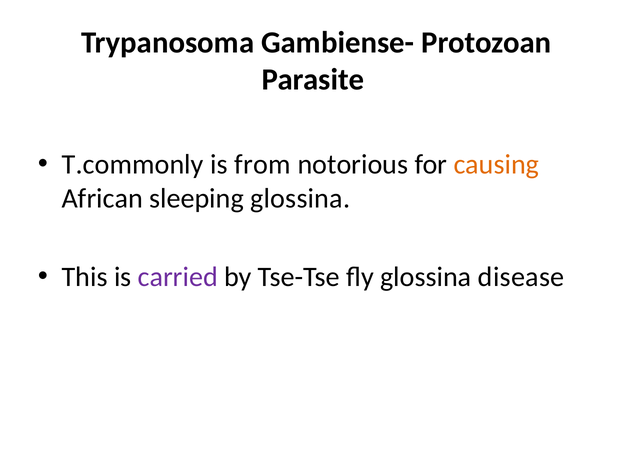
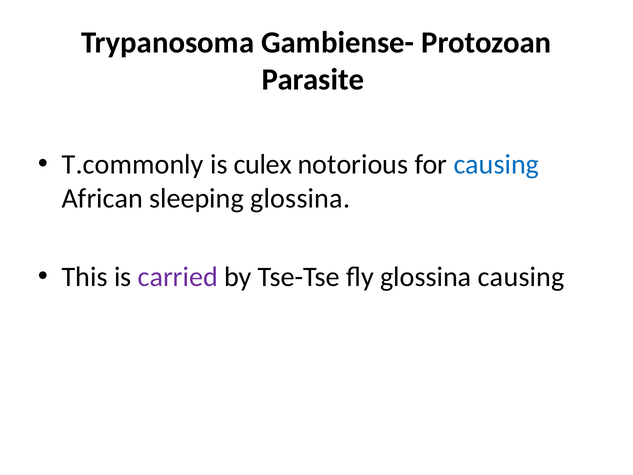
from: from -> culex
causing at (496, 164) colour: orange -> blue
glossina disease: disease -> causing
